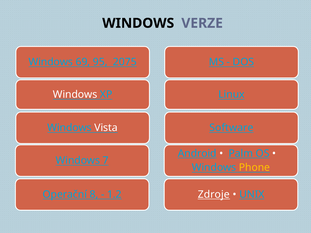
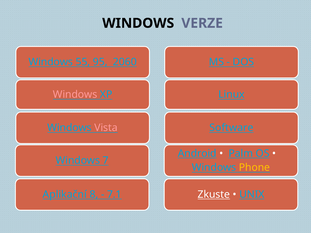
69: 69 -> 55
2075: 2075 -> 2060
Windows at (75, 95) colour: white -> pink
Vista colour: white -> pink
Operační: Operační -> Aplikační
1.2: 1.2 -> 7.1
Zdroje: Zdroje -> Zkuste
